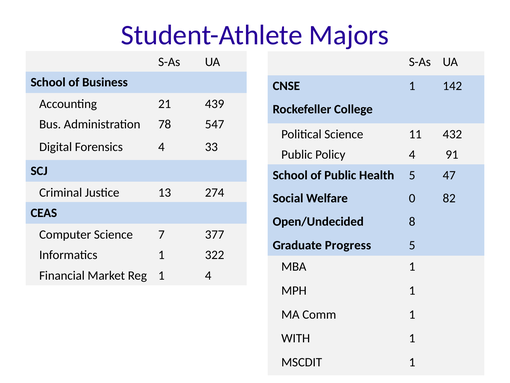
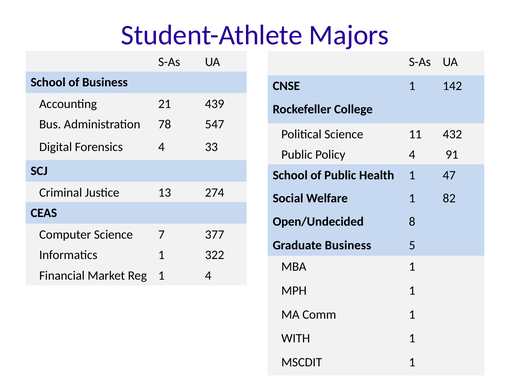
Health 5: 5 -> 1
Welfare 0: 0 -> 1
Graduate Progress: Progress -> Business
